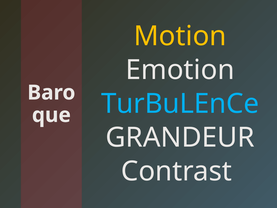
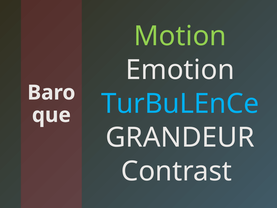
Motion colour: yellow -> light green
